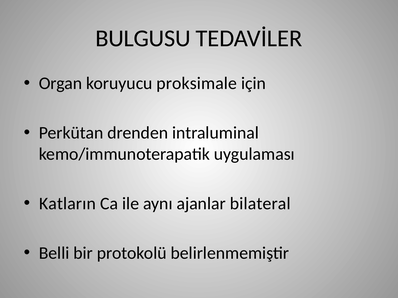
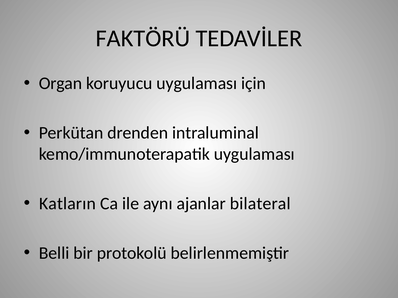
BULGUSU: BULGUSU -> FAKTÖRÜ
koruyucu proksimale: proksimale -> uygulaması
